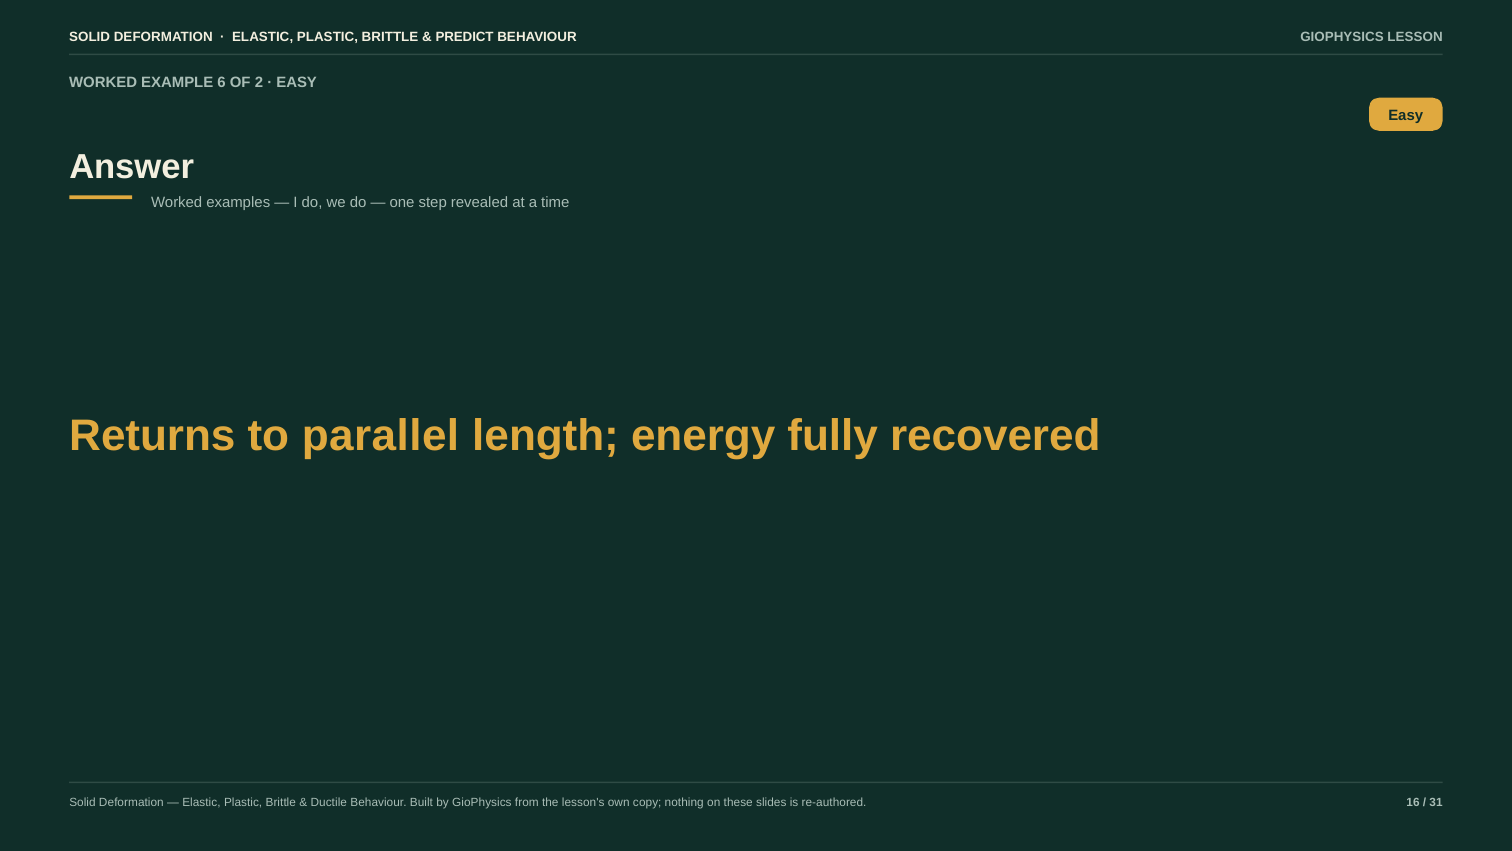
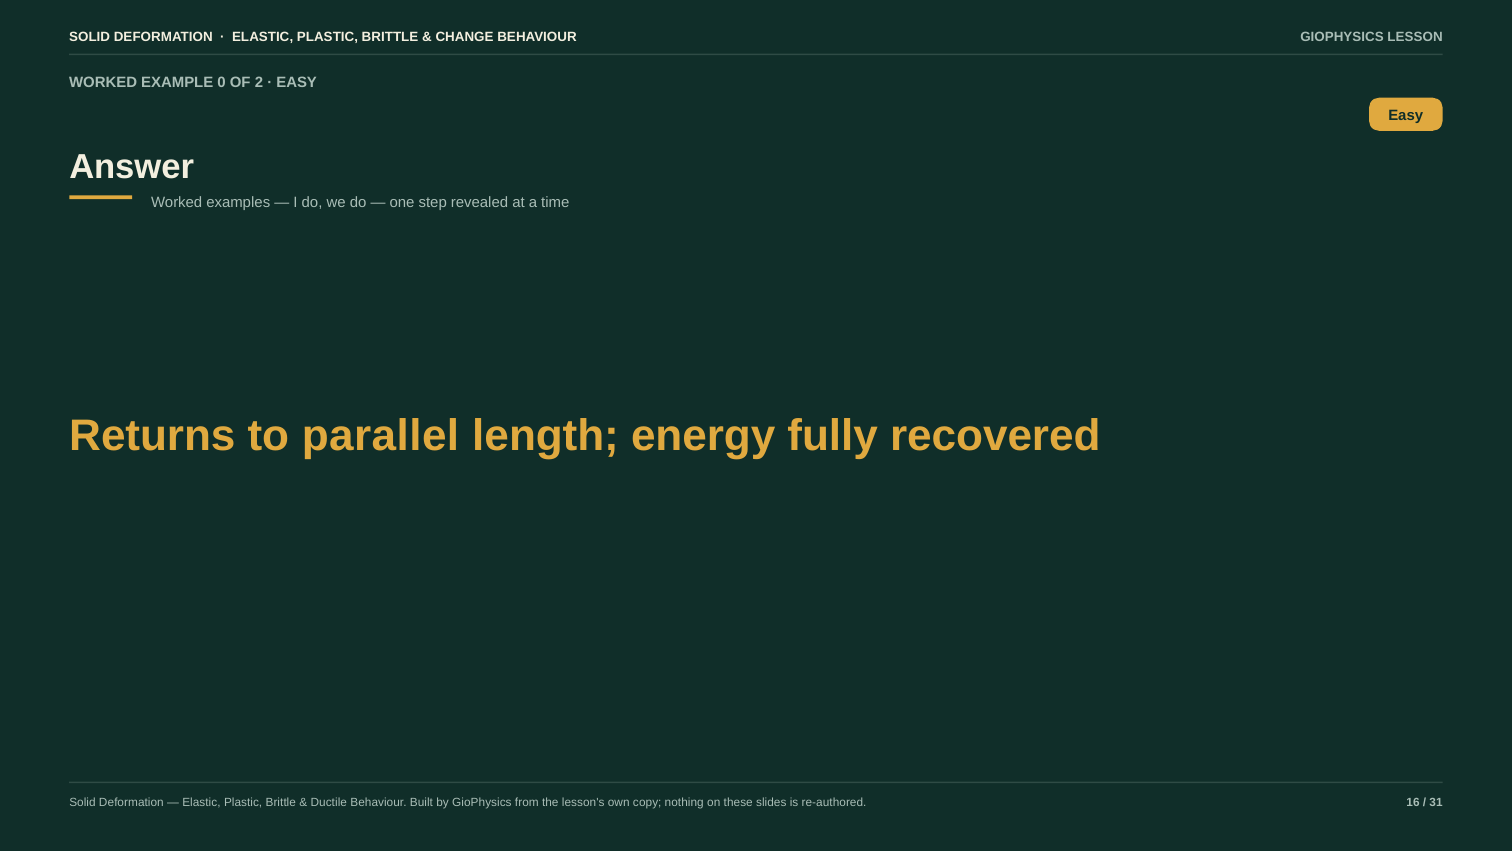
PREDICT: PREDICT -> CHANGE
6: 6 -> 0
